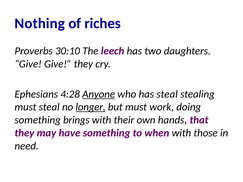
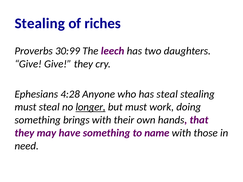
Nothing at (40, 24): Nothing -> Stealing
30:10: 30:10 -> 30:99
Anyone underline: present -> none
when: when -> name
